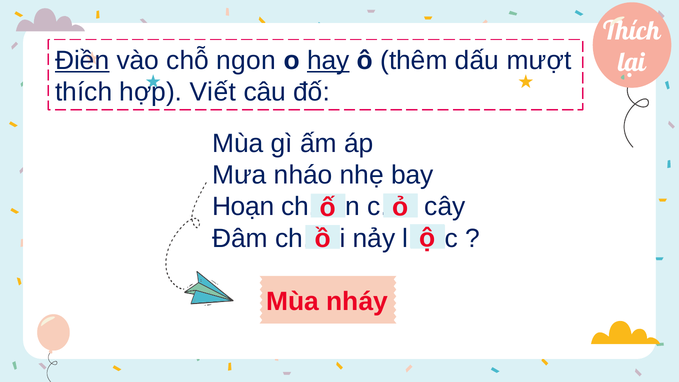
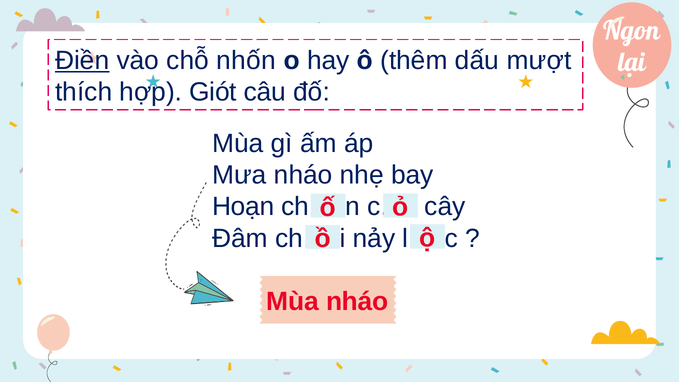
Thích at (632, 31): Thích -> Ngon
ngon: ngon -> nhốn
hay underline: present -> none
Viết: Viết -> Giót
Mùa nháy: nháy -> nháo
